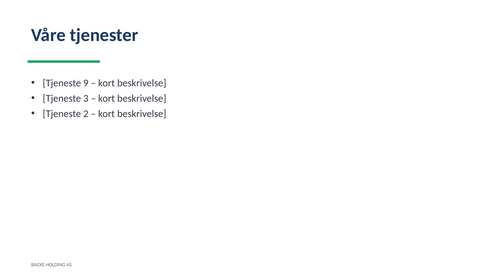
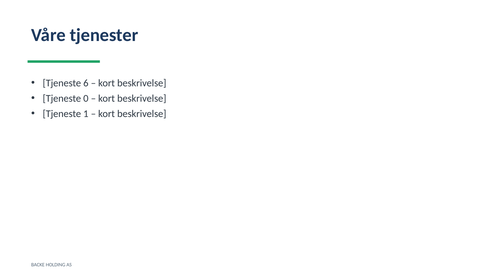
9: 9 -> 6
3: 3 -> 0
2: 2 -> 1
